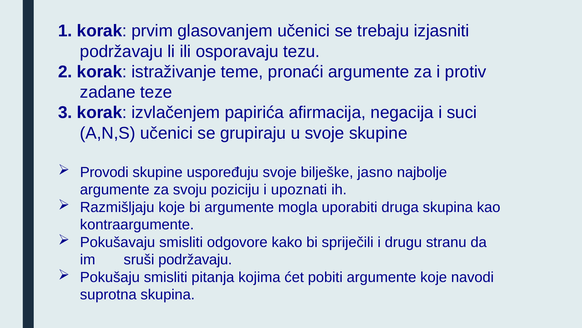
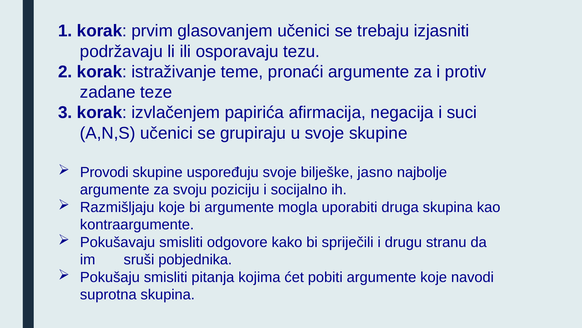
upoznati: upoznati -> socijalno
sruši podržavaju: podržavaju -> pobjednika
